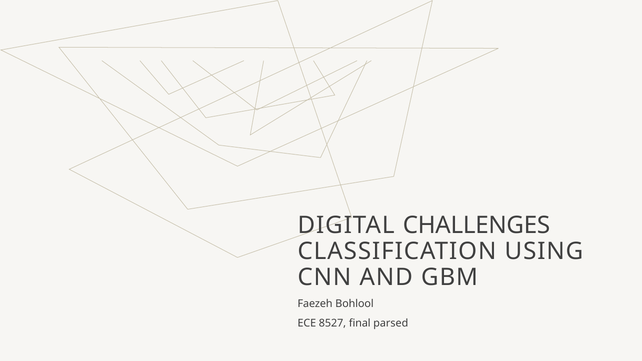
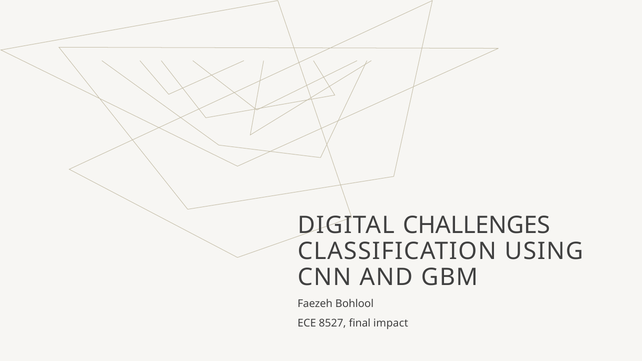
parsed: parsed -> impact
